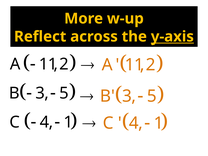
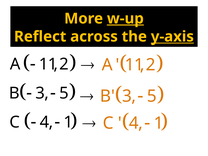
w-up underline: none -> present
